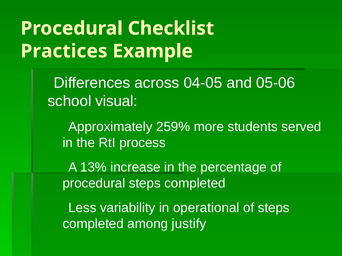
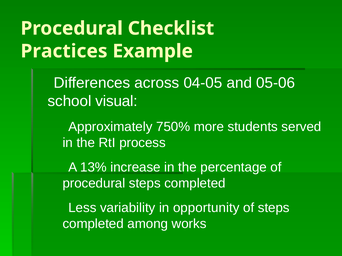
259%: 259% -> 750%
operational: operational -> opportunity
justify: justify -> works
